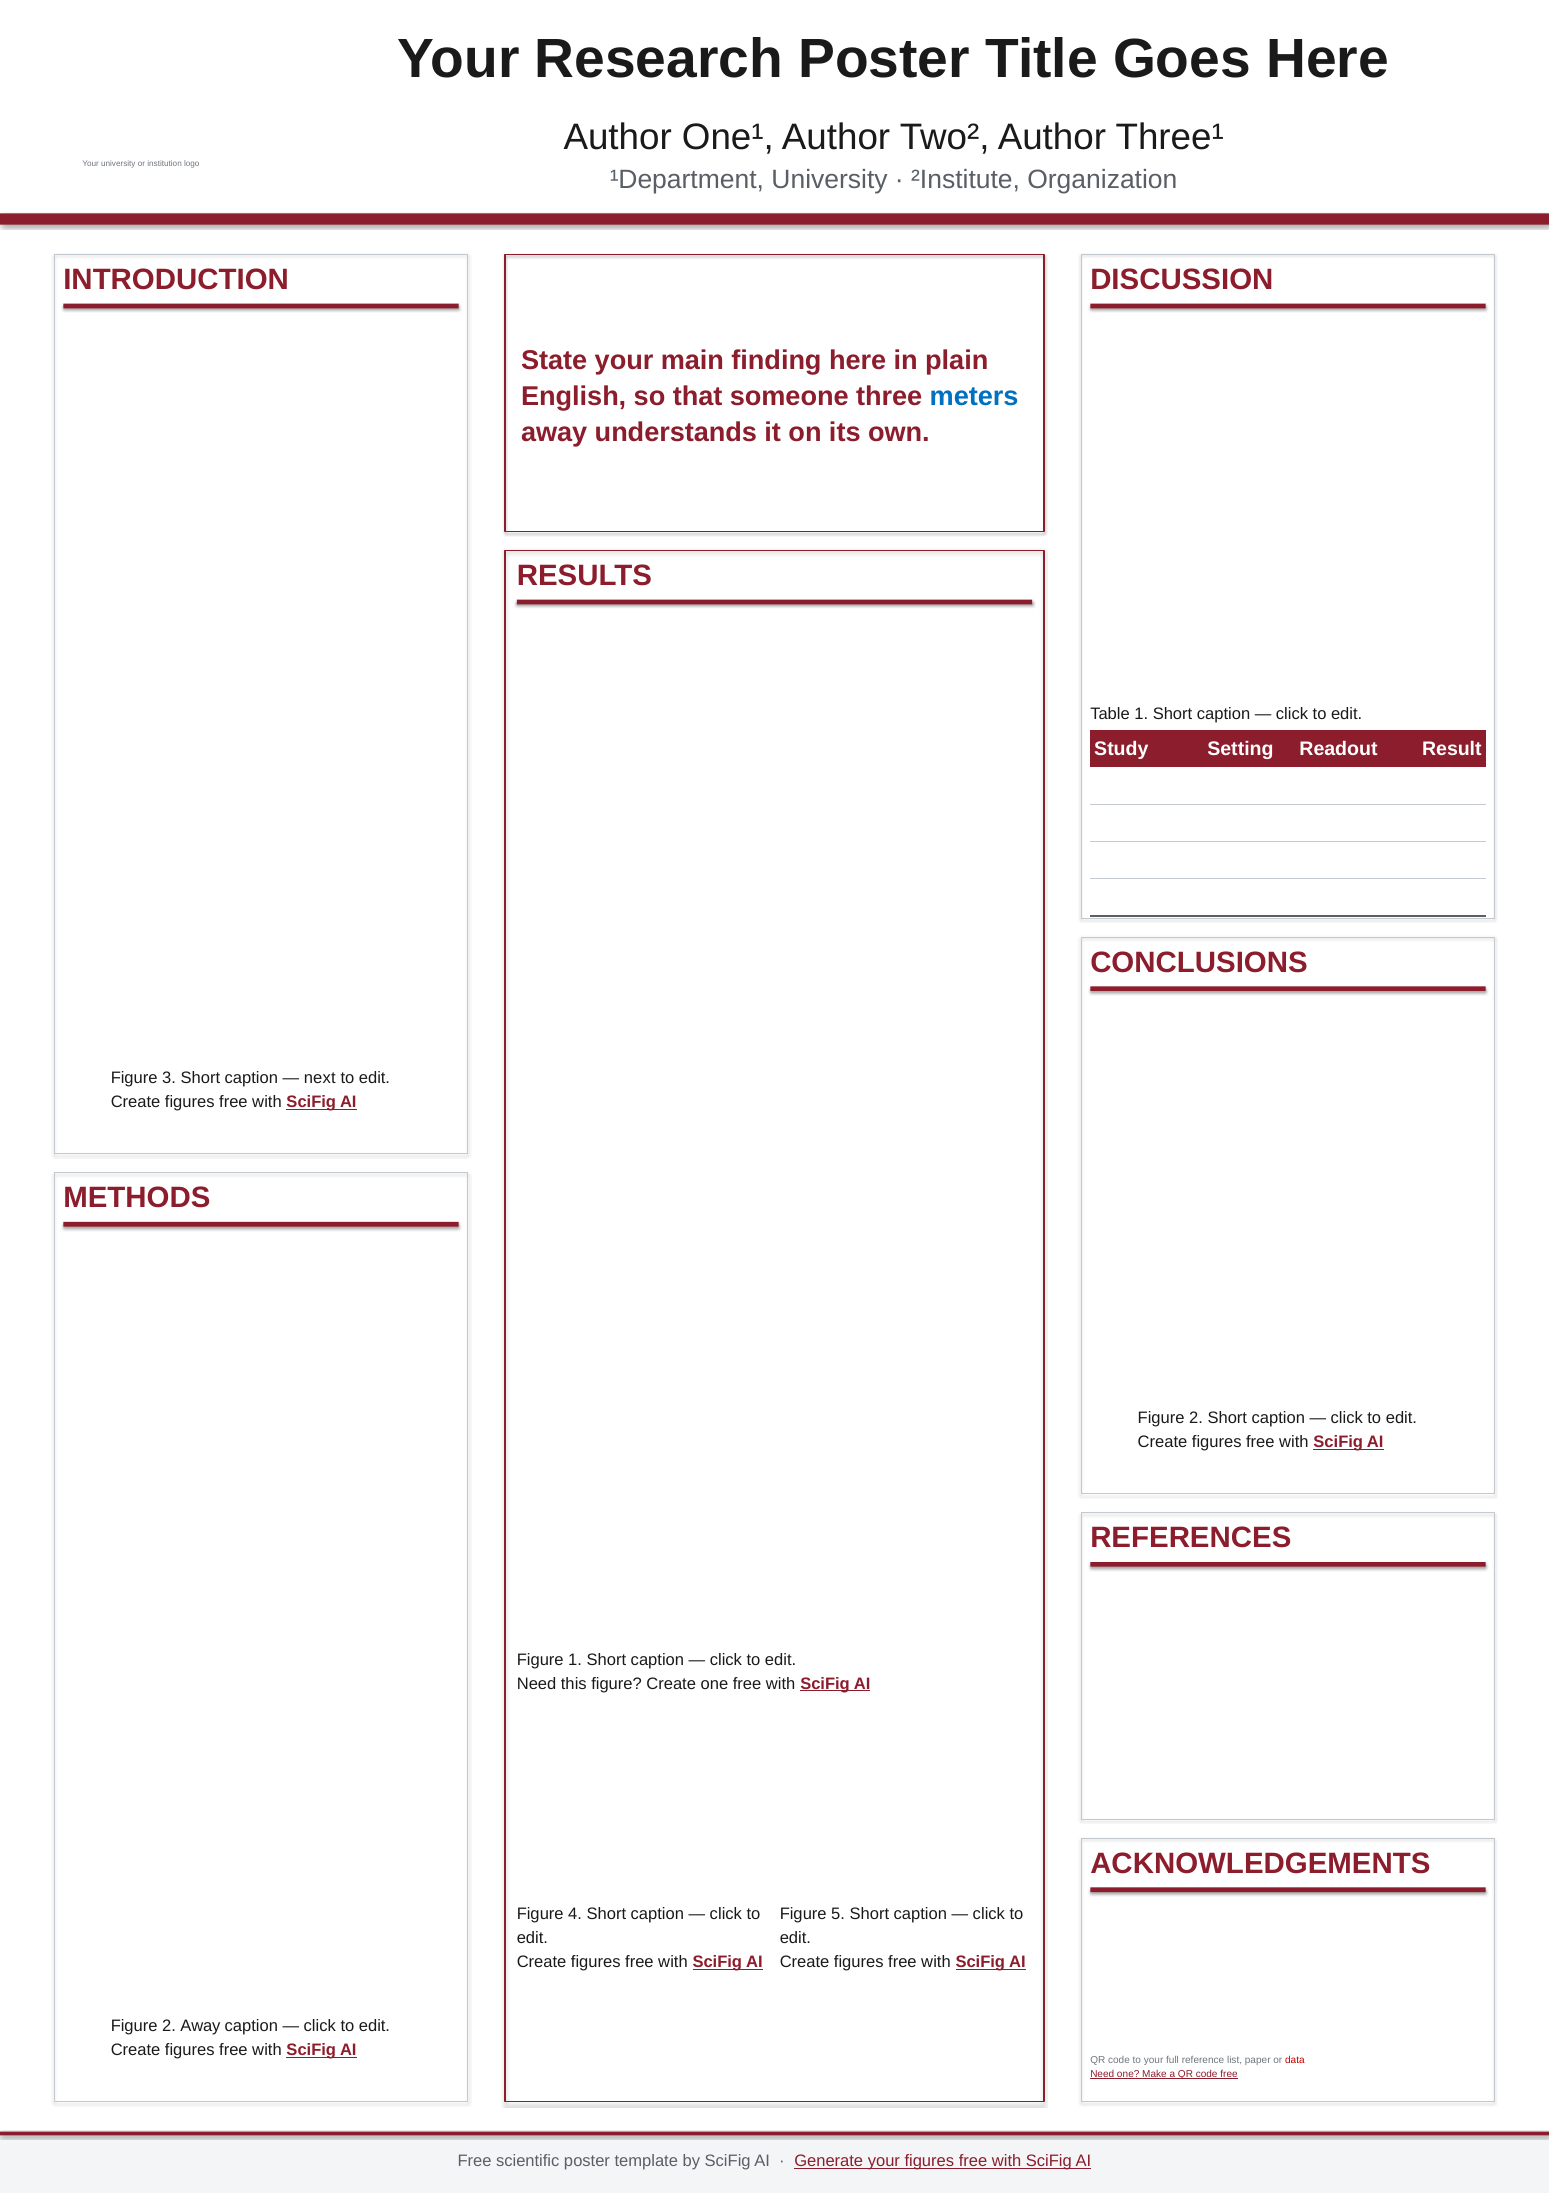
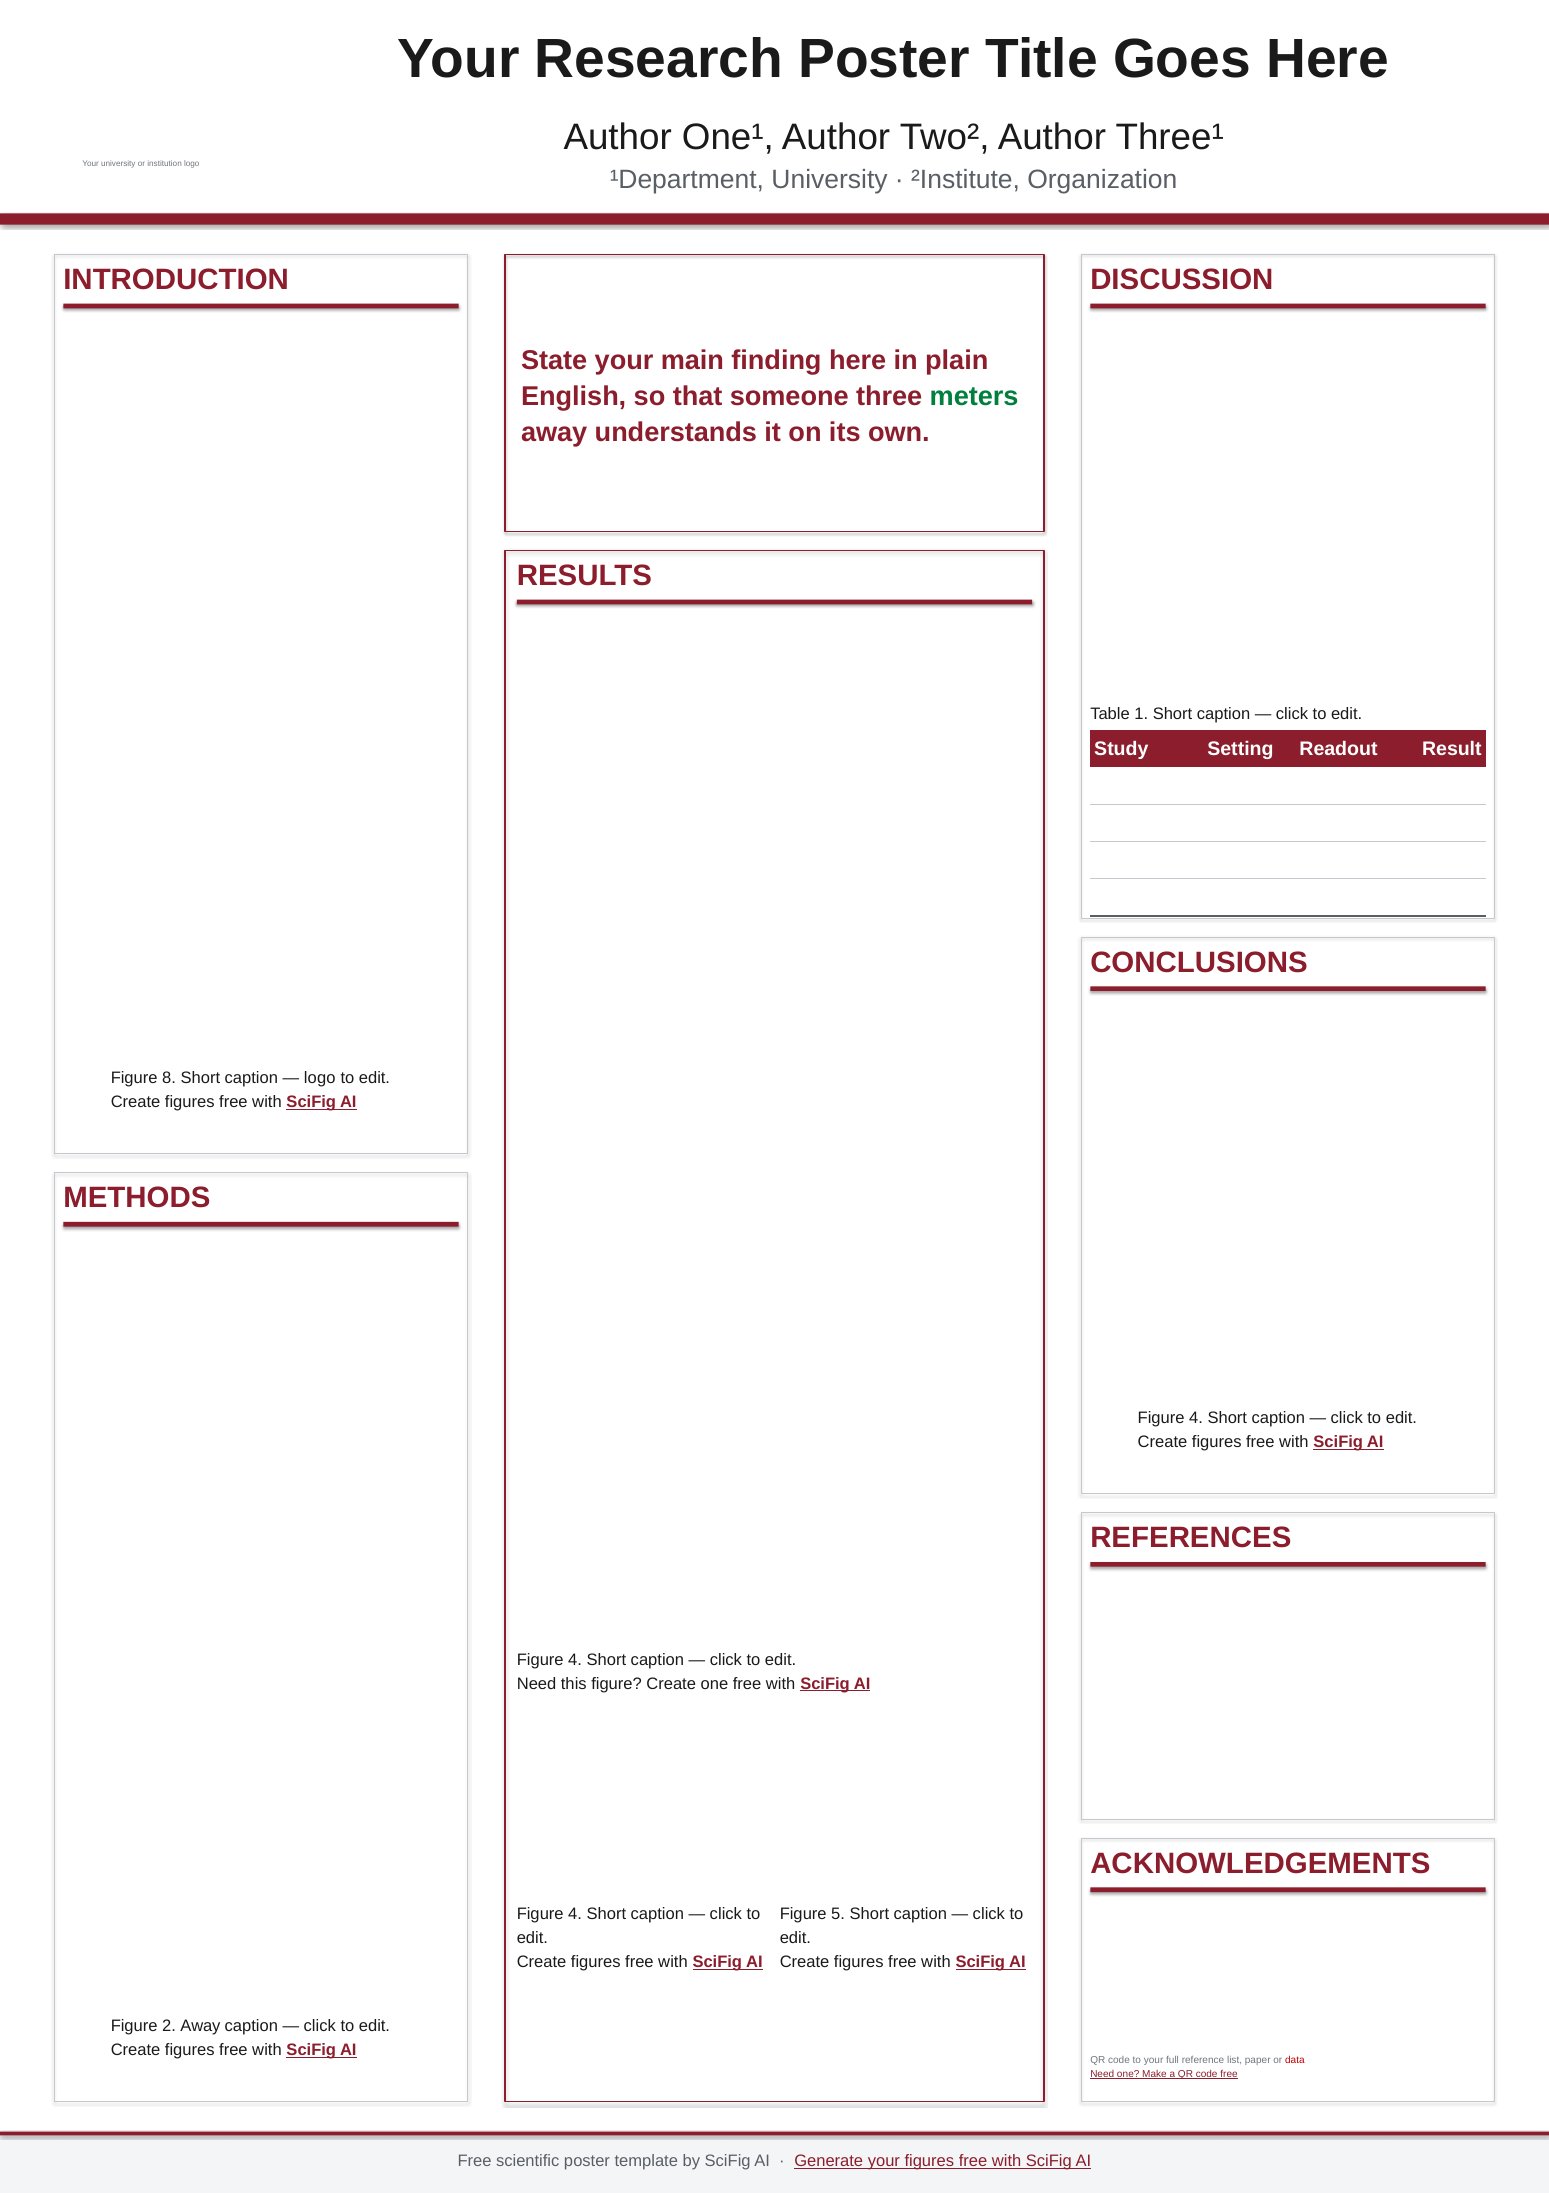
meters colour: blue -> green
3: 3 -> 8
next at (320, 1078): next -> logo
2 at (1196, 1418): 2 -> 4
1 at (575, 1659): 1 -> 4
